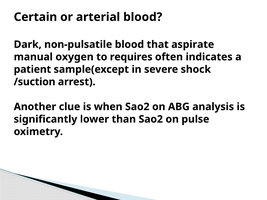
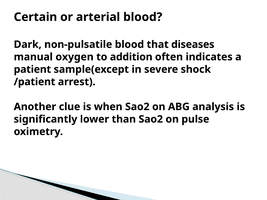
aspirate: aspirate -> diseases
requires: requires -> addition
/suction: /suction -> /patient
